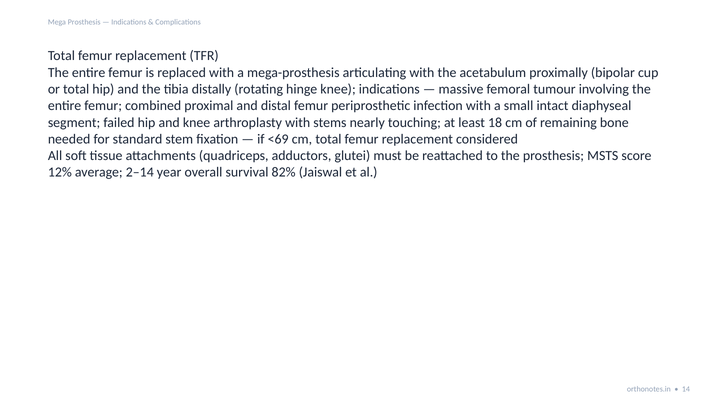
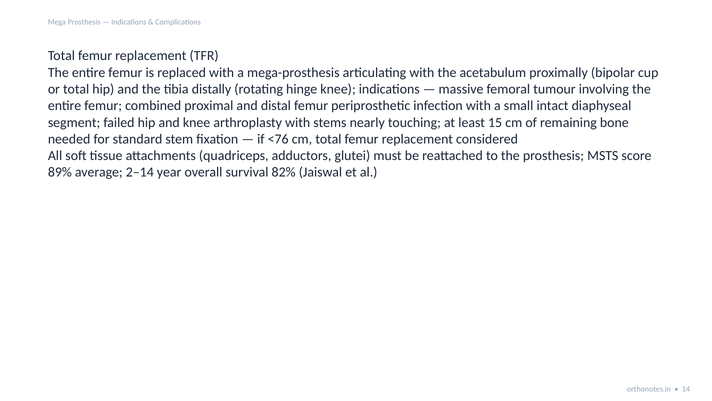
18: 18 -> 15
<69: <69 -> <76
12%: 12% -> 89%
